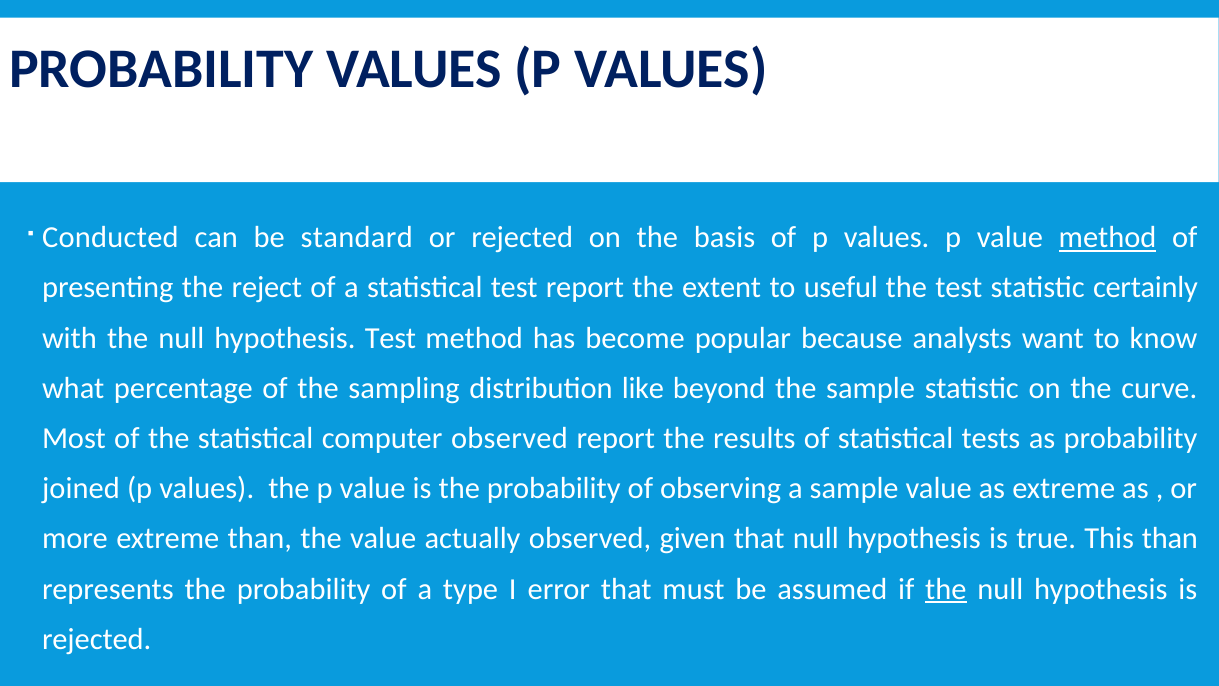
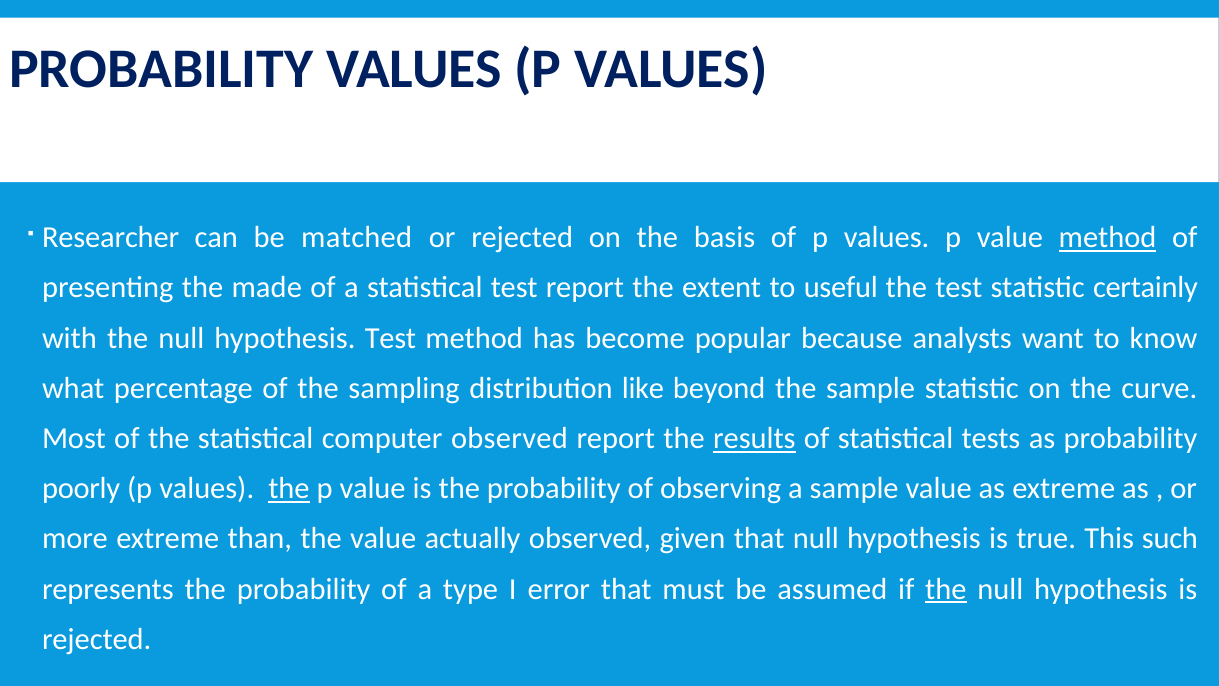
Conducted: Conducted -> Researcher
standard: standard -> matched
reject: reject -> made
results underline: none -> present
joined: joined -> poorly
the at (289, 488) underline: none -> present
This than: than -> such
